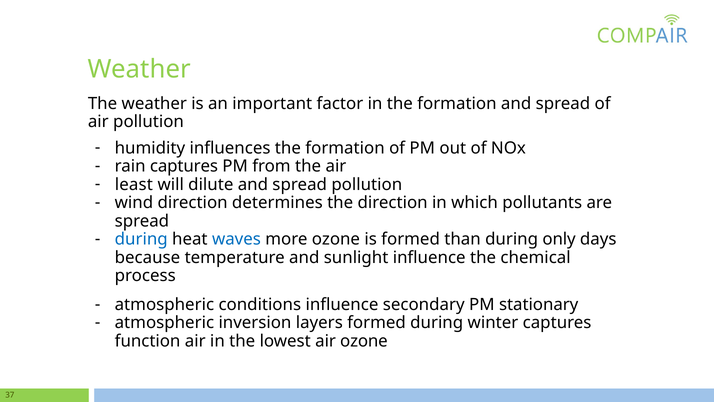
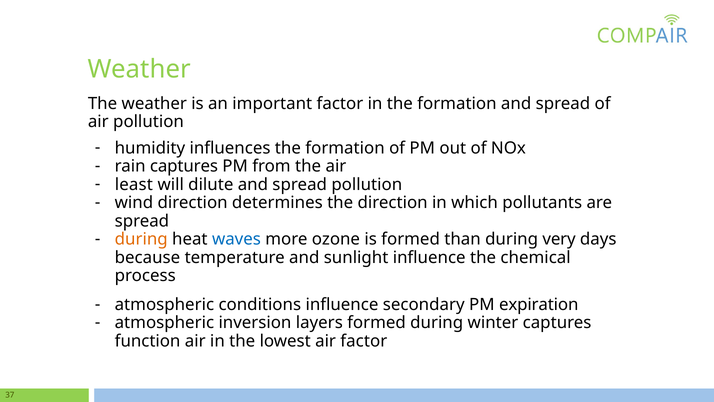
during at (141, 239) colour: blue -> orange
only: only -> very
stationary: stationary -> expiration
air ozone: ozone -> factor
